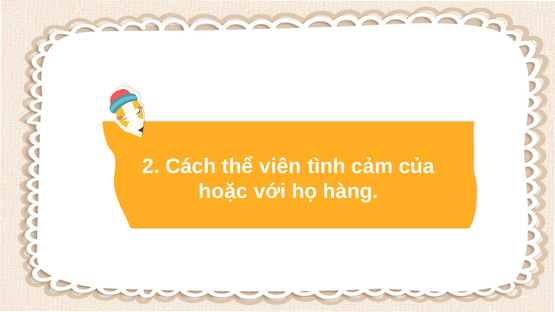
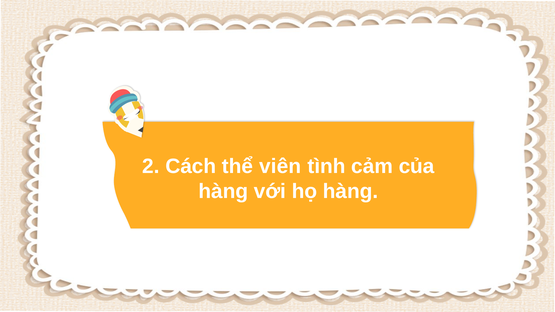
hoặc at (223, 191): hoặc -> hàng
